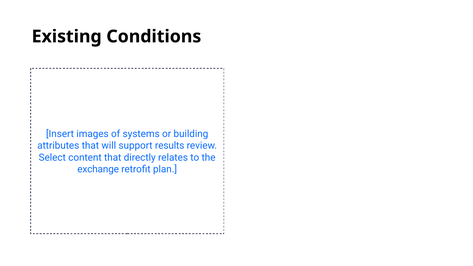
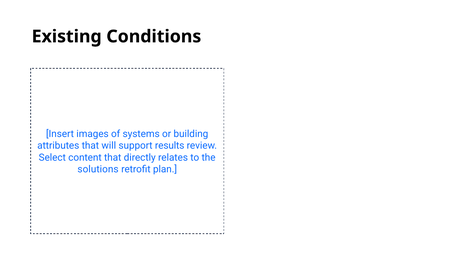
exchange: exchange -> solutions
